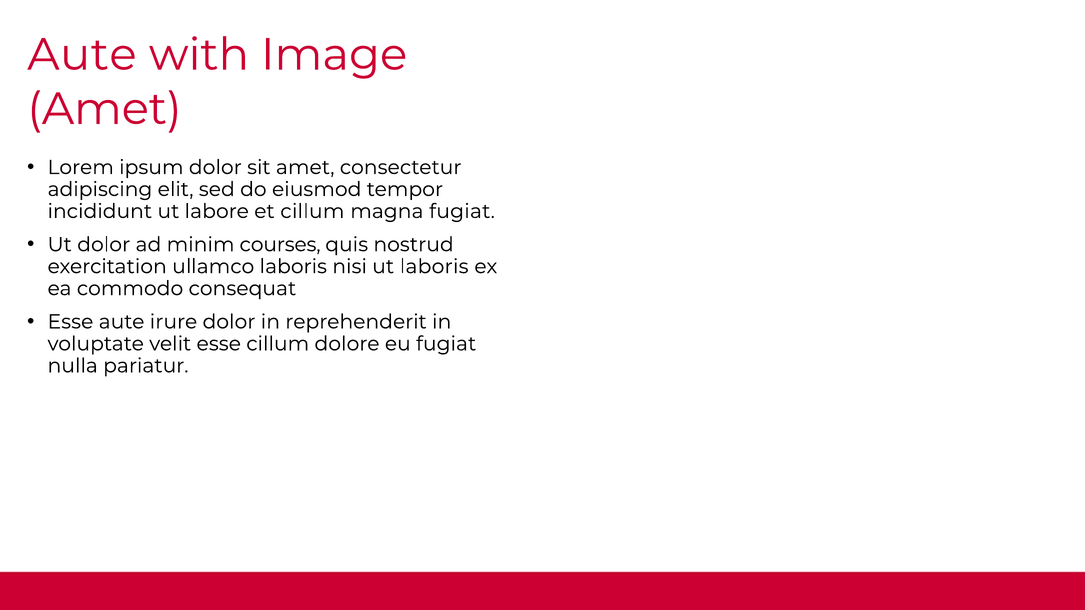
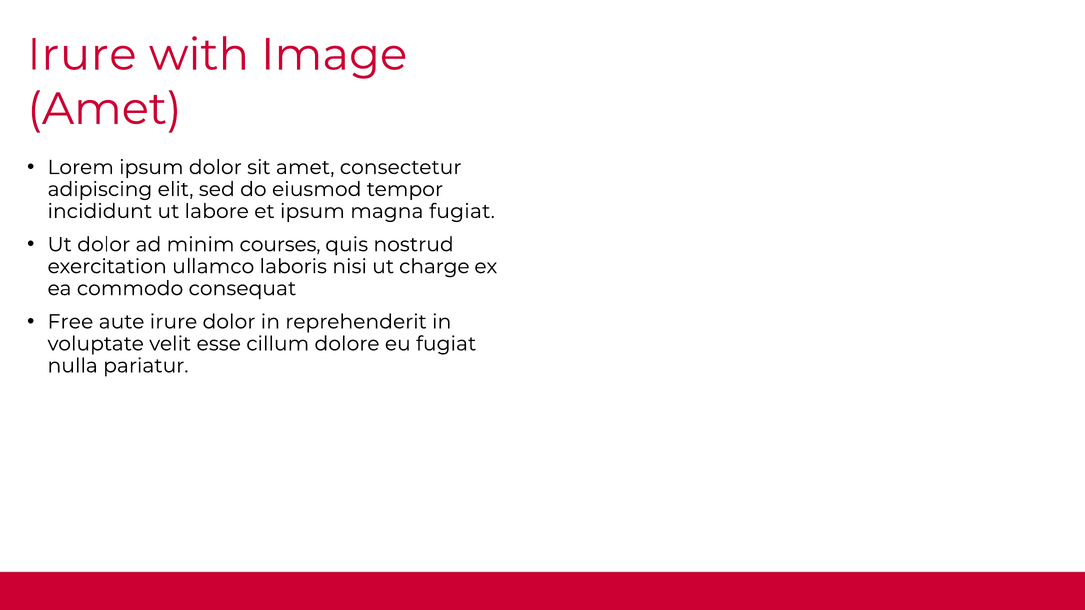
Aute at (82, 55): Aute -> Irure
et cillum: cillum -> ipsum
ut laboris: laboris -> charge
Esse at (70, 322): Esse -> Free
